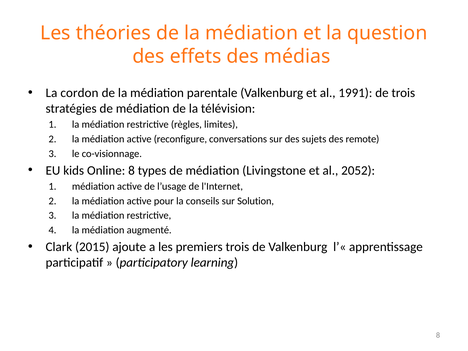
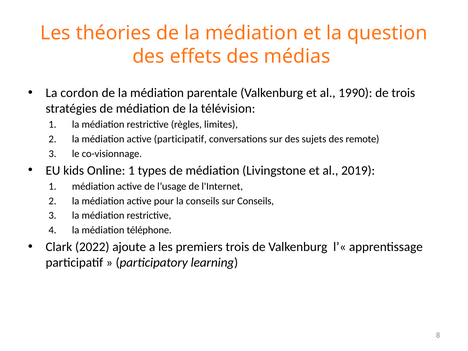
1991: 1991 -> 1990
active reconfigure: reconfigure -> participatif
Online 8: 8 -> 1
2052: 2052 -> 2019
sur Solution: Solution -> Conseils
augmenté: augmenté -> téléphone
2015: 2015 -> 2022
